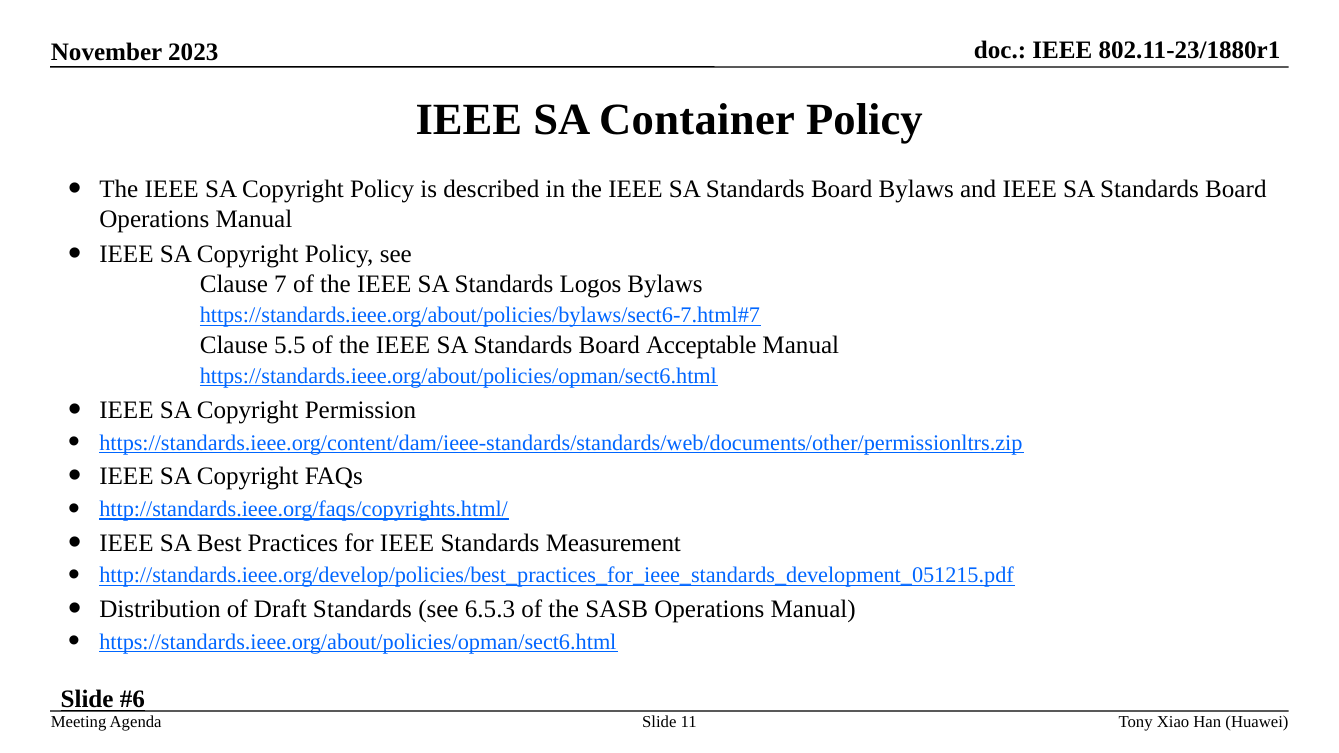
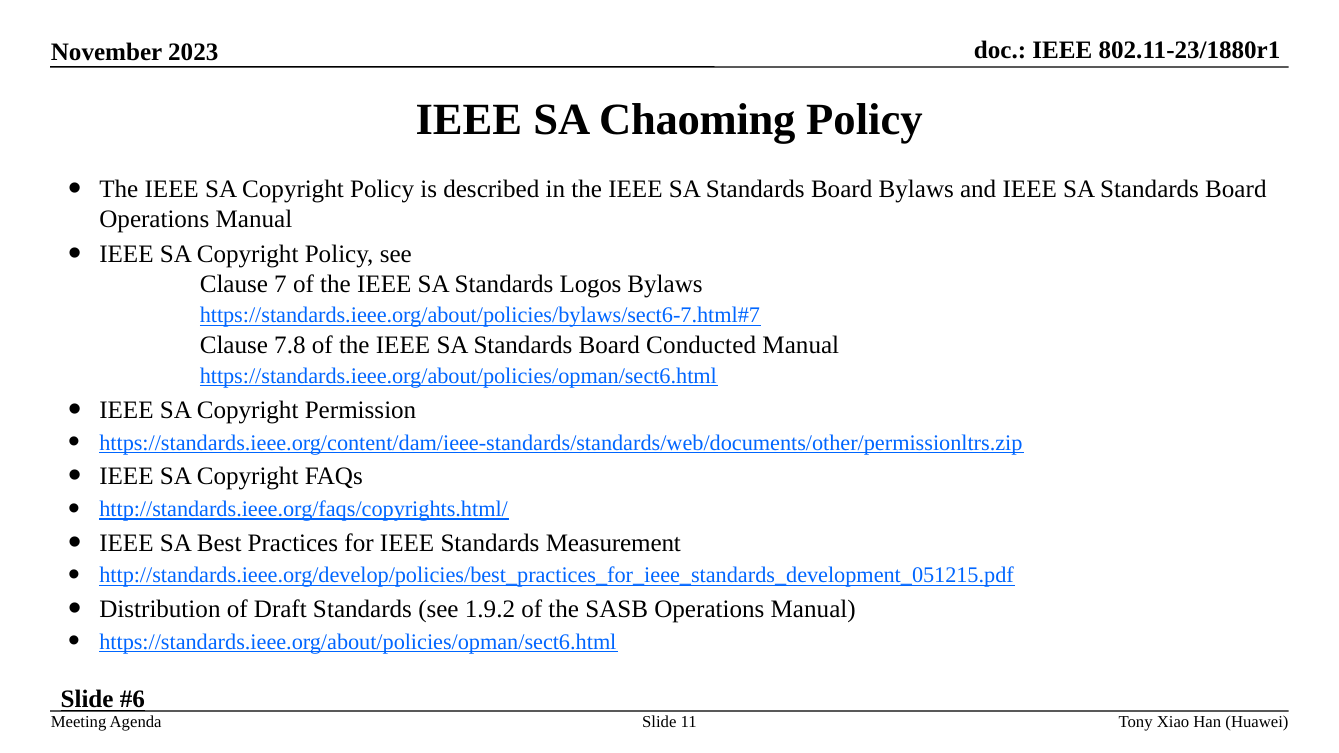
Container: Container -> Chaoming
5.5: 5.5 -> 7.8
Acceptable: Acceptable -> Conducted
6.5.3: 6.5.3 -> 1.9.2
